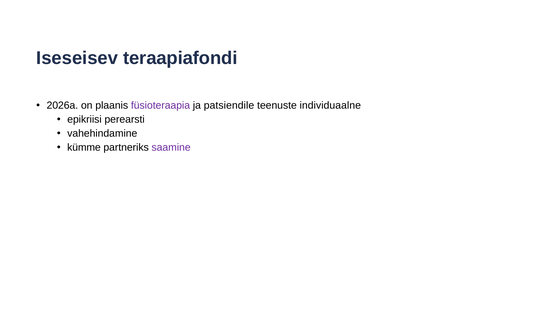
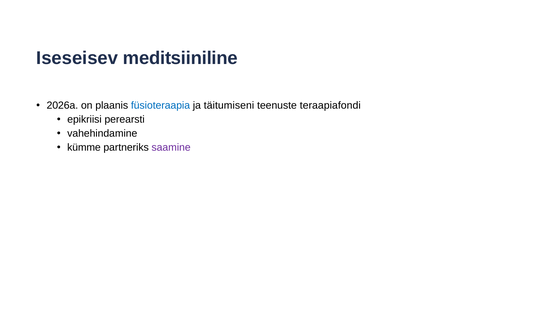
teraapiafondi: teraapiafondi -> meditsiiniline
füsioteraapia colour: purple -> blue
patsiendile: patsiendile -> täitumiseni
individuaalne: individuaalne -> teraapiafondi
